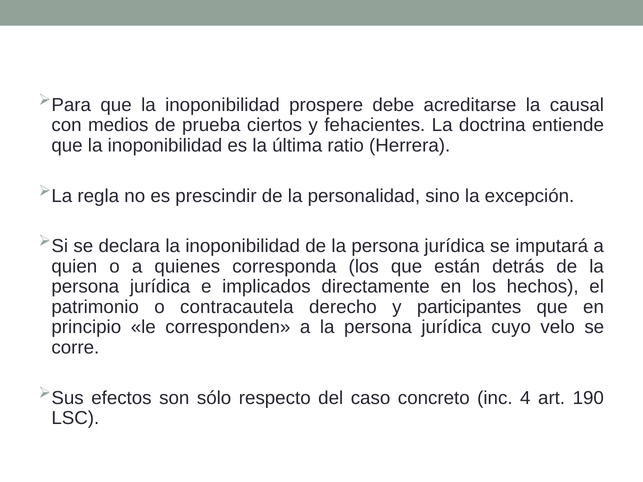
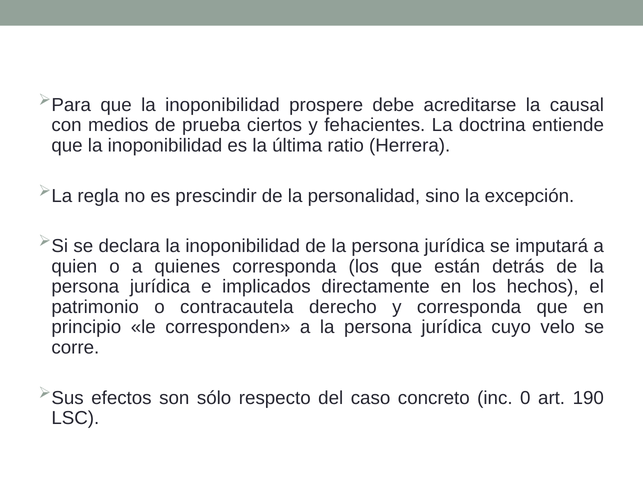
y participantes: participantes -> corresponda
4: 4 -> 0
